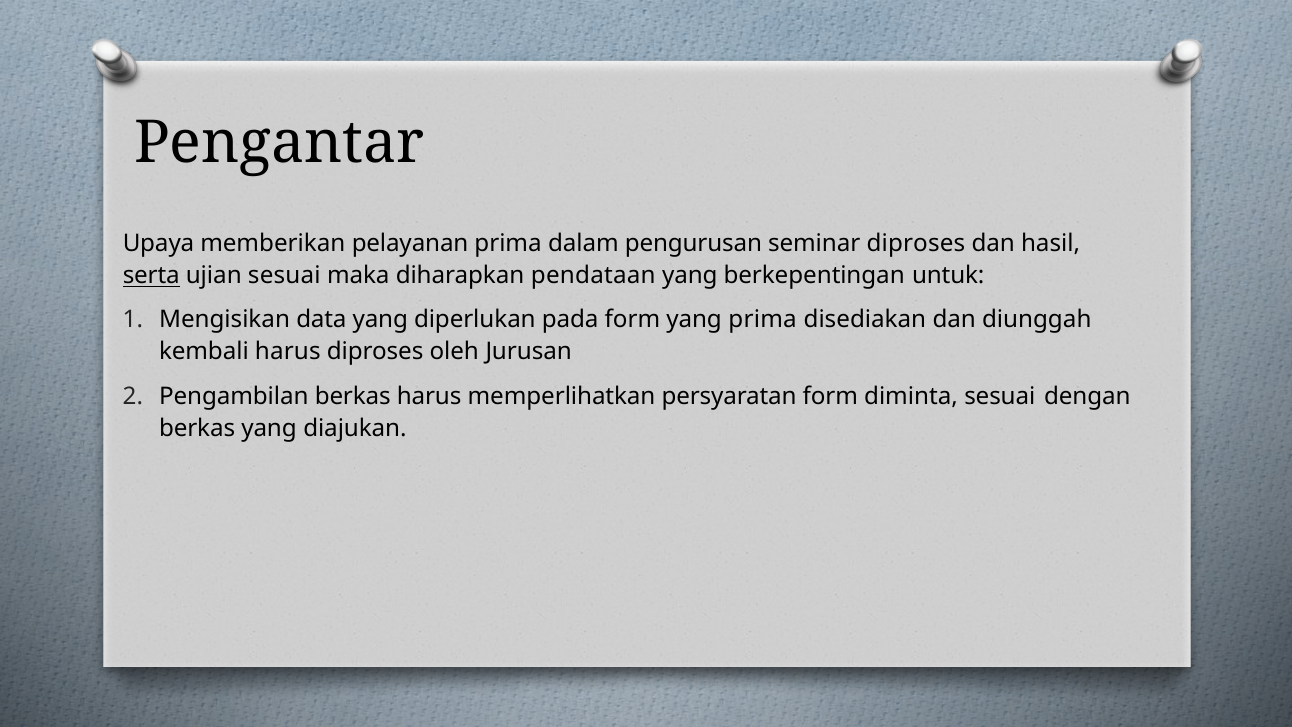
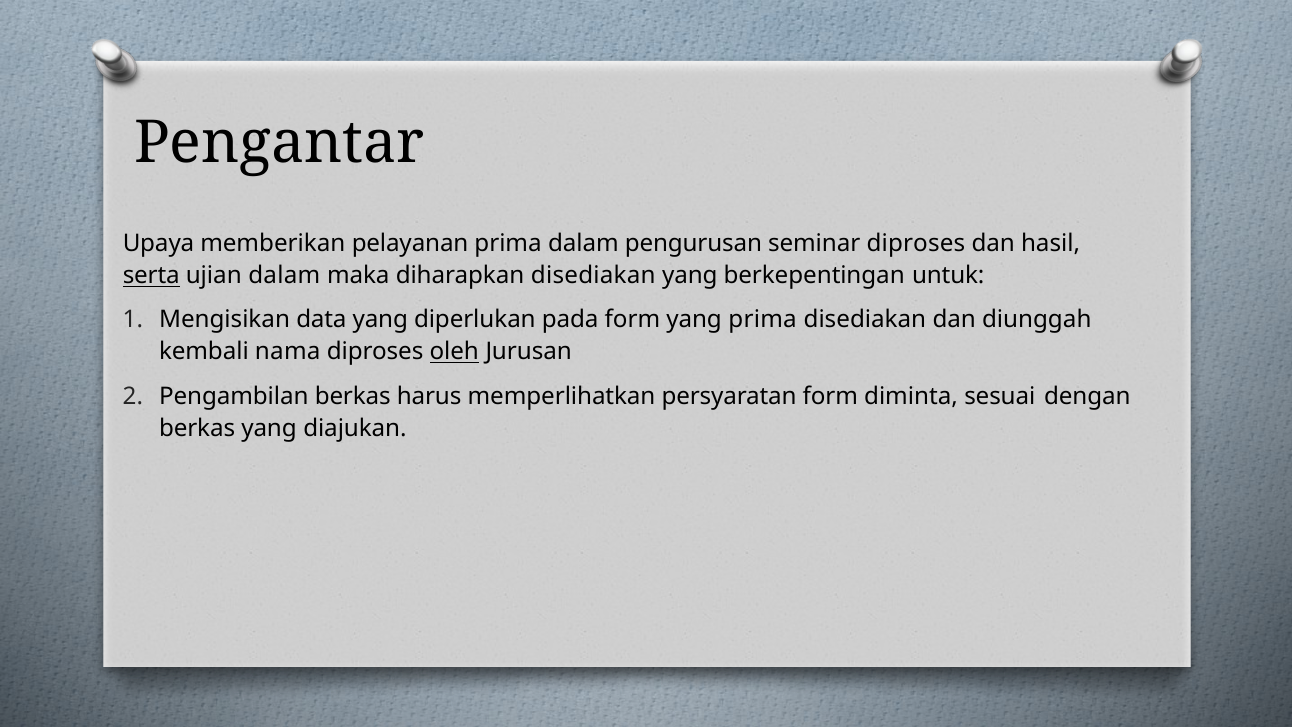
ujian sesuai: sesuai -> dalam
diharapkan pendataan: pendataan -> disediakan
kembali harus: harus -> nama
oleh underline: none -> present
